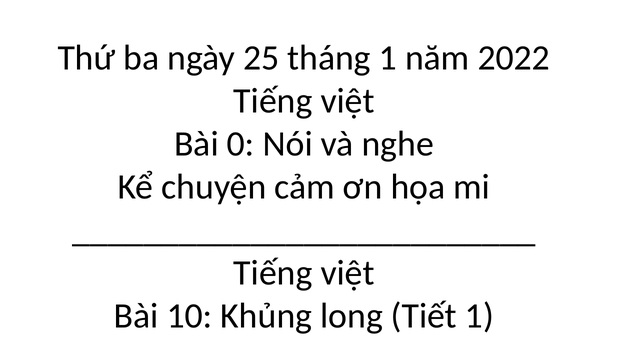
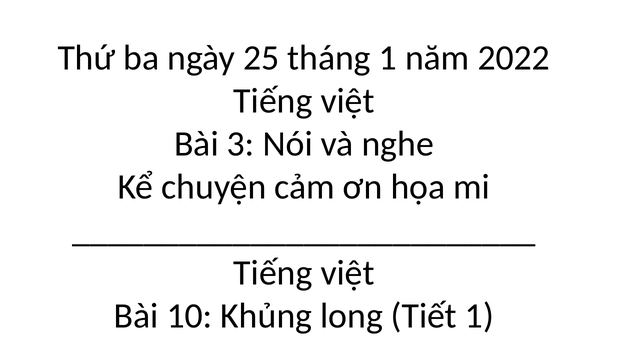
0: 0 -> 3
